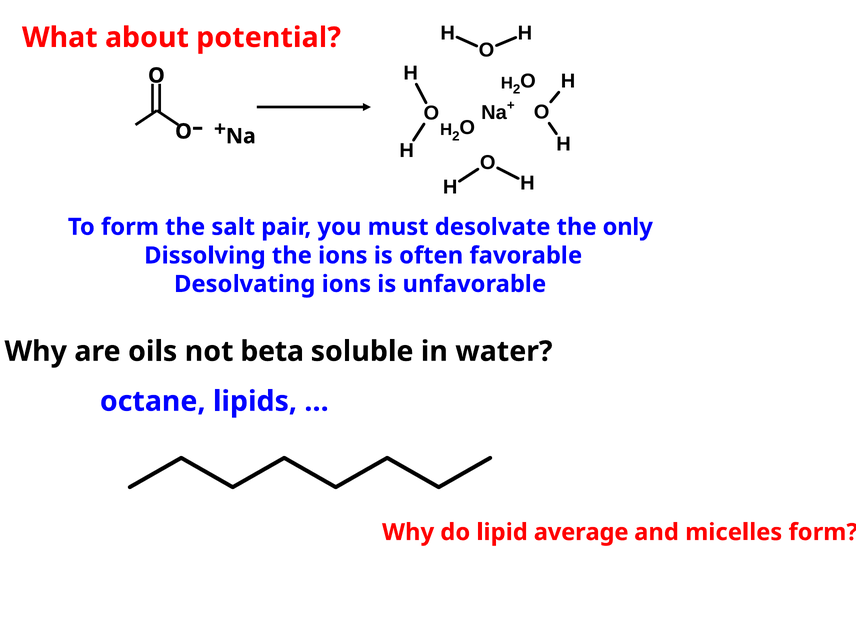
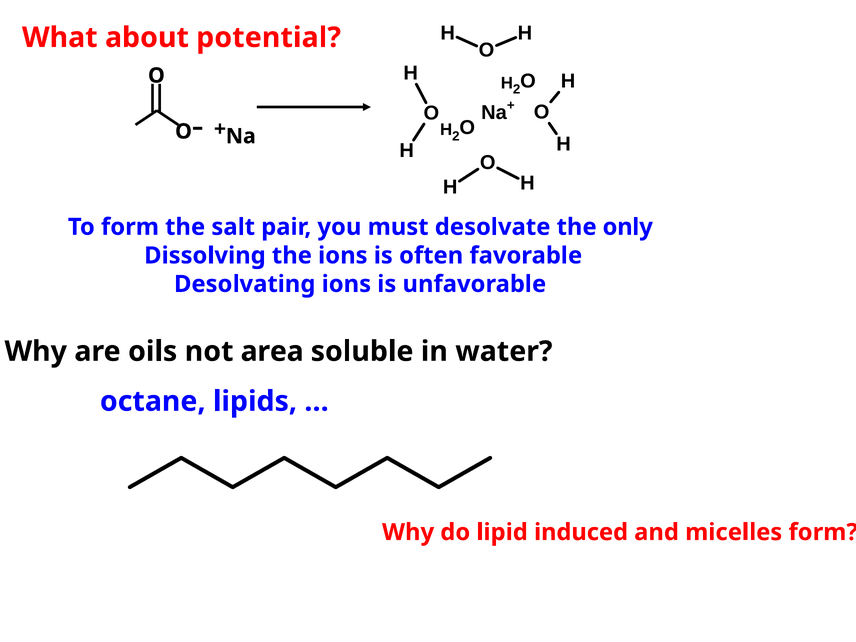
beta: beta -> area
average: average -> induced
